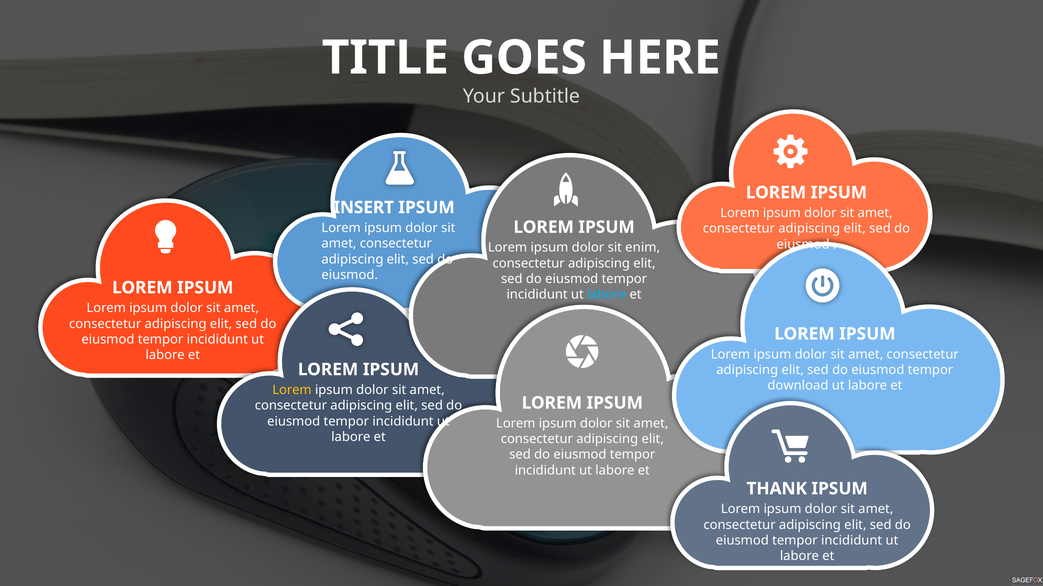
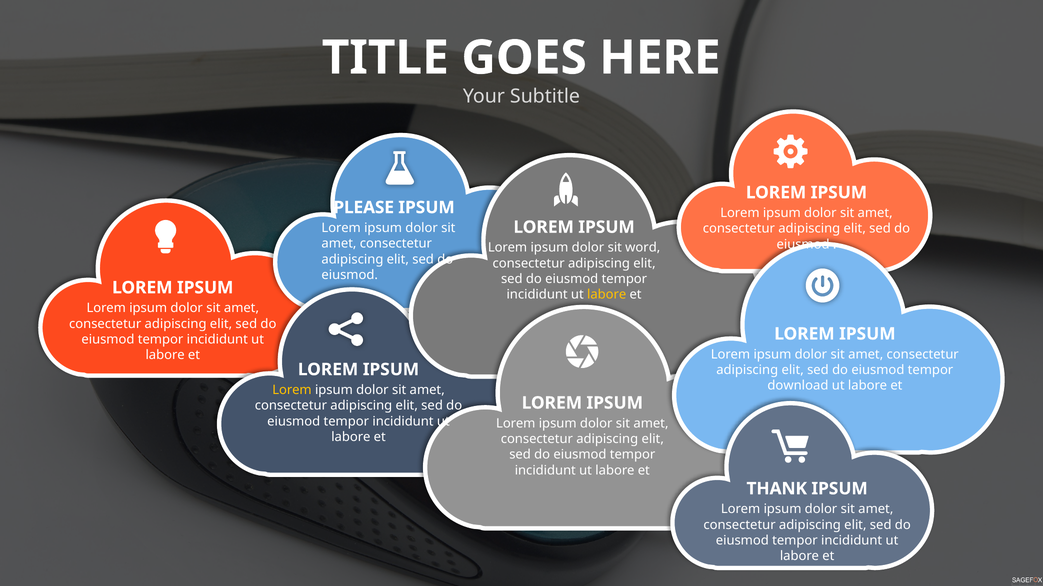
INSERT: INSERT -> PLEASE
enim: enim -> word
labore at (607, 295) colour: light blue -> yellow
